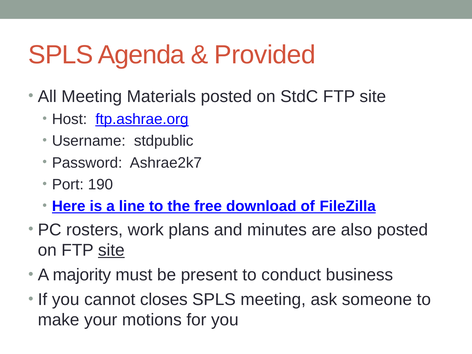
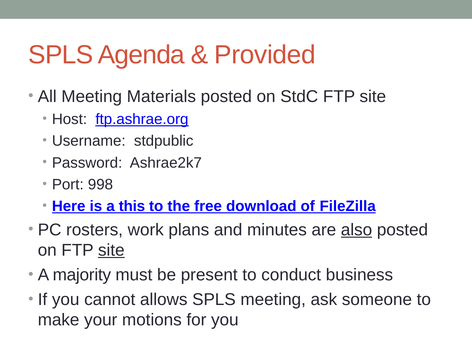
190: 190 -> 998
line: line -> this
also underline: none -> present
closes: closes -> allows
